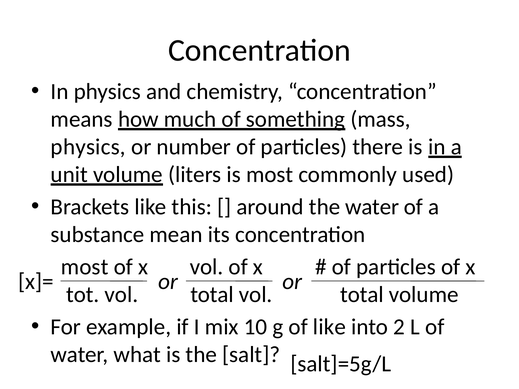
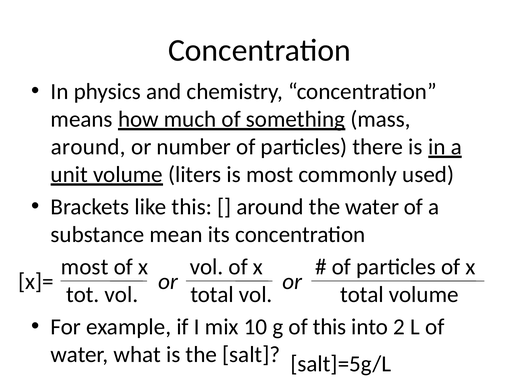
physics at (88, 147): physics -> around
of like: like -> this
